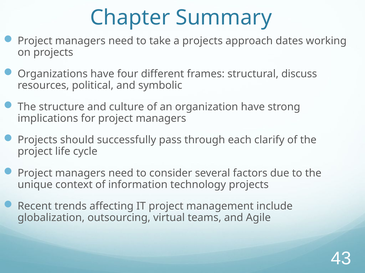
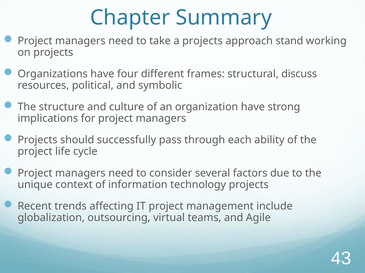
dates: dates -> stand
clarify: clarify -> ability
